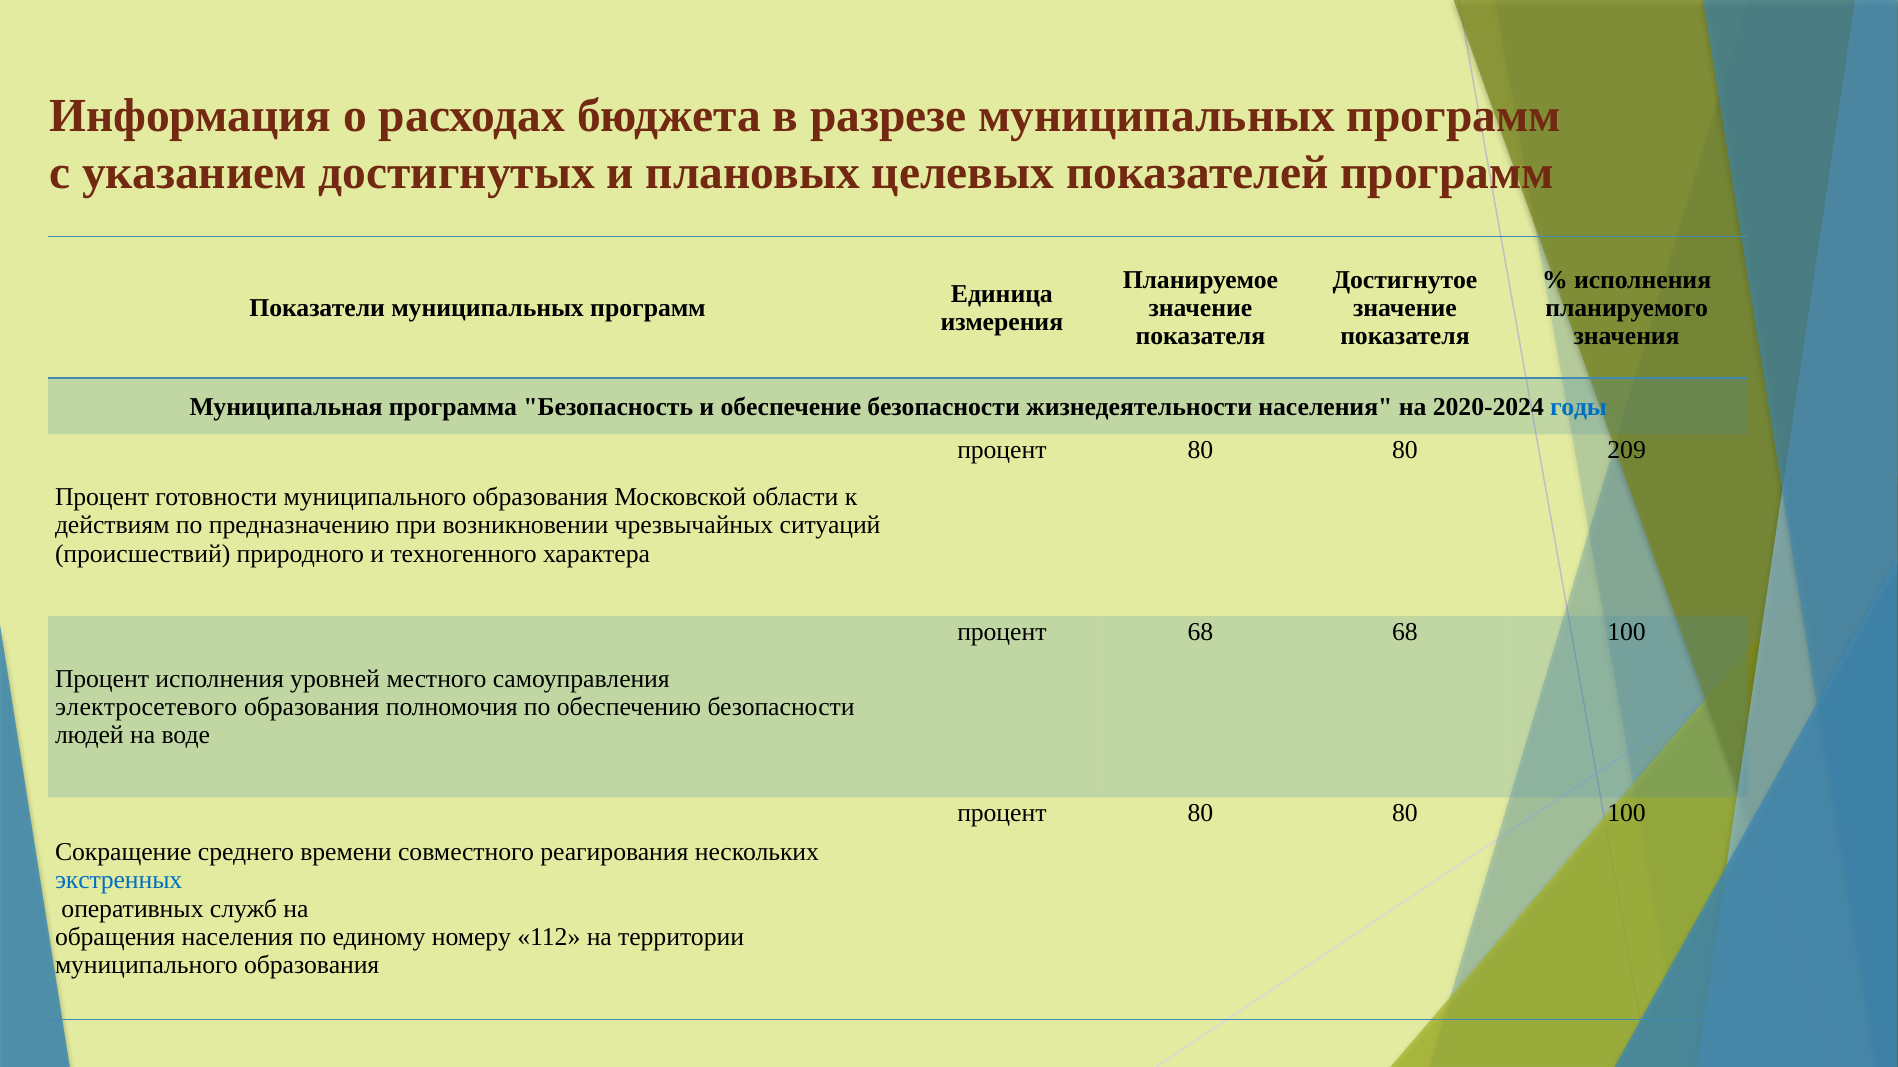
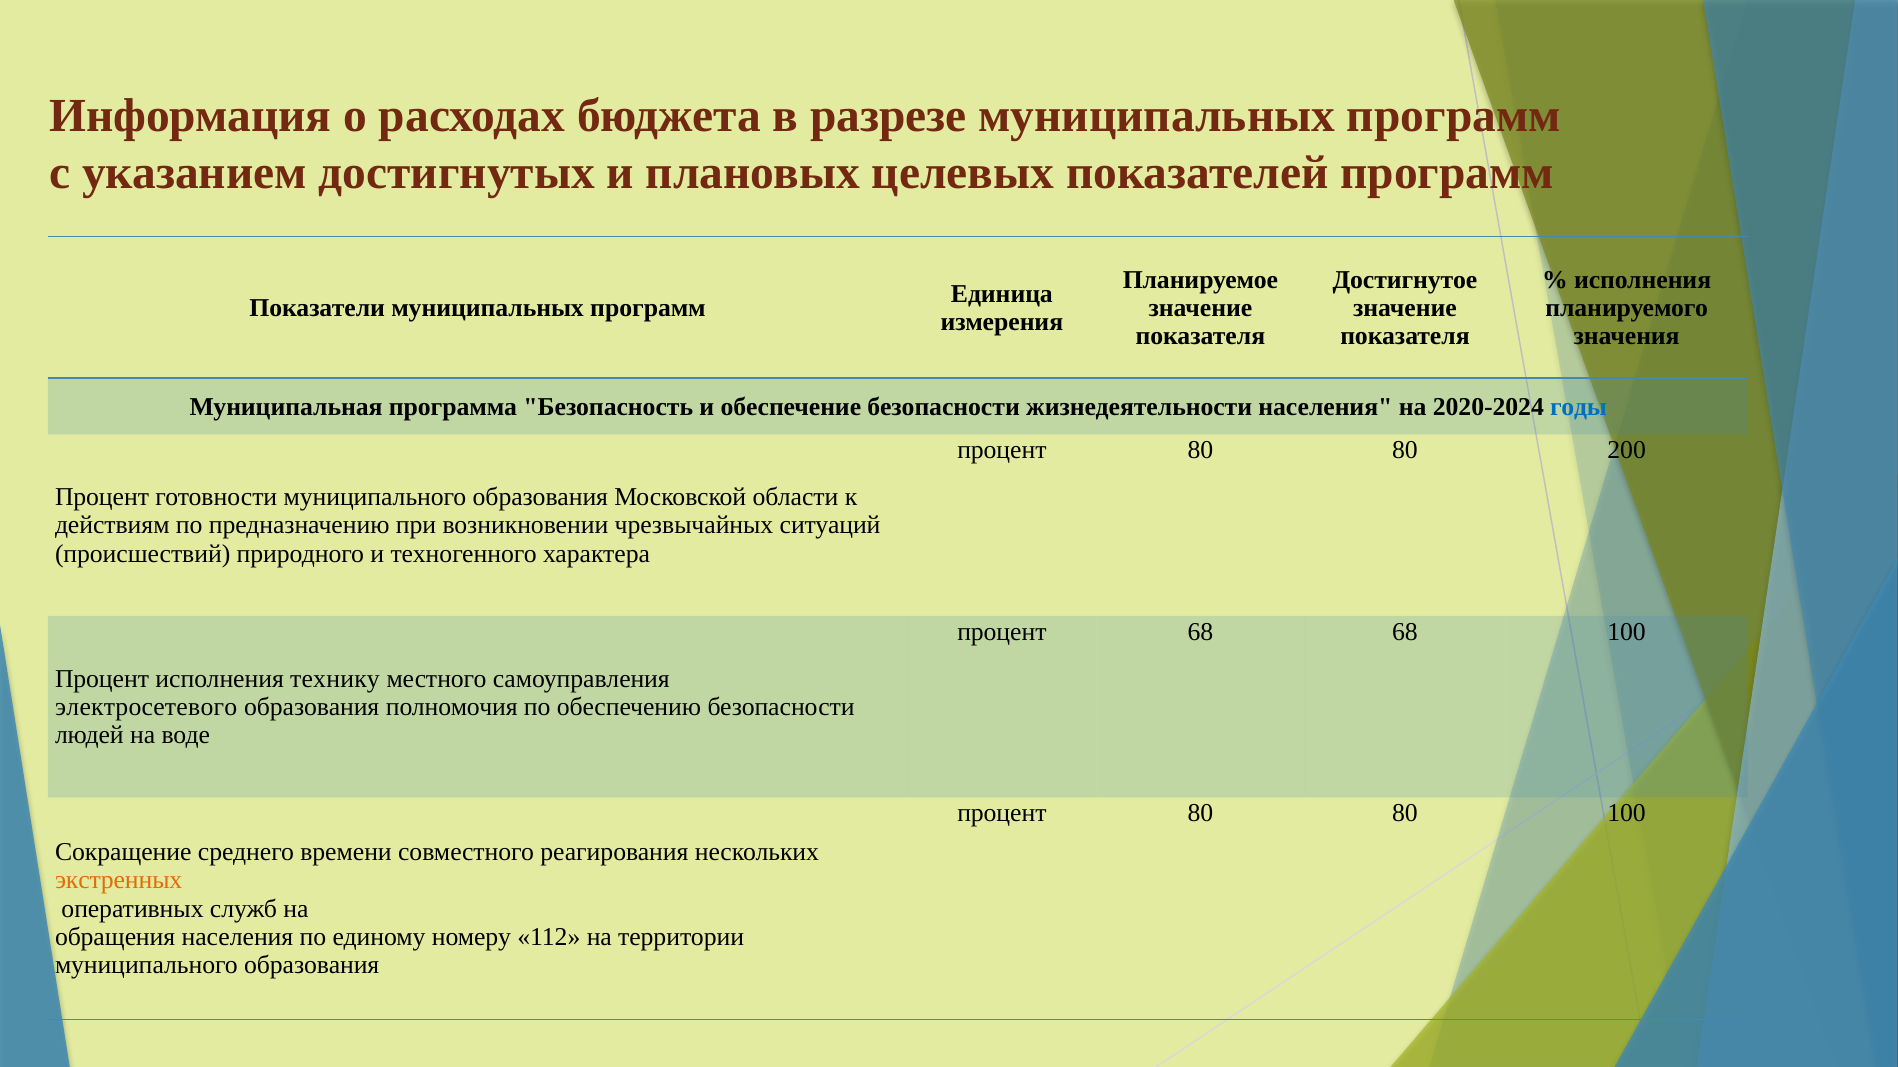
209: 209 -> 200
уровней: уровней -> технику
экстренных colour: blue -> orange
